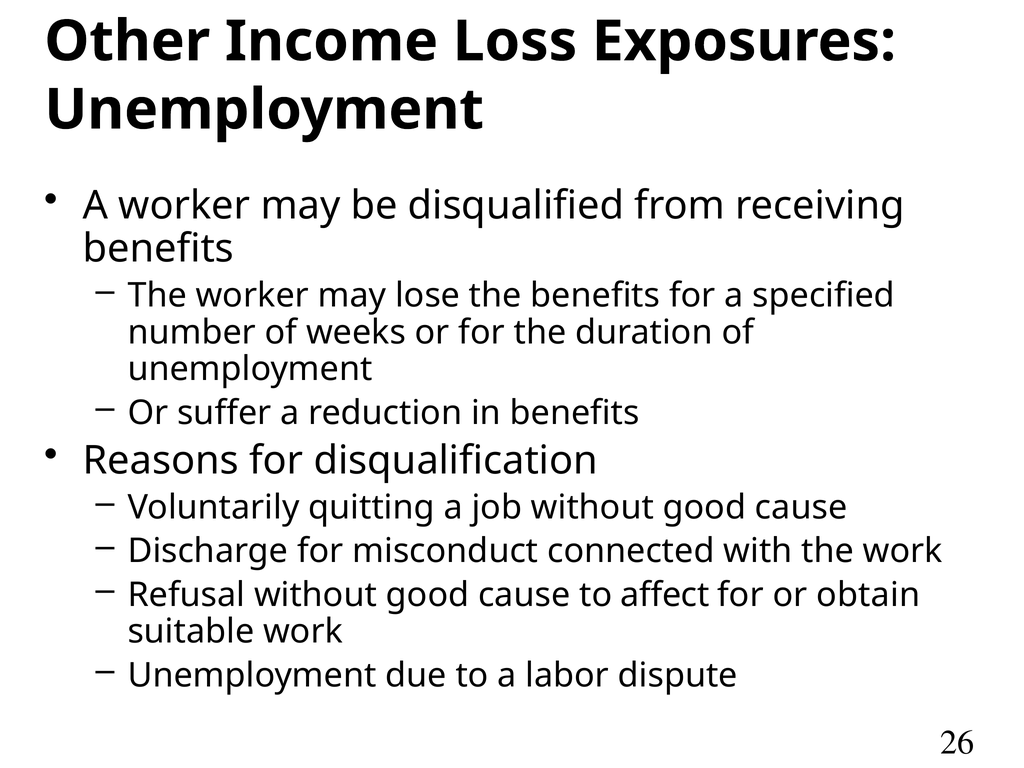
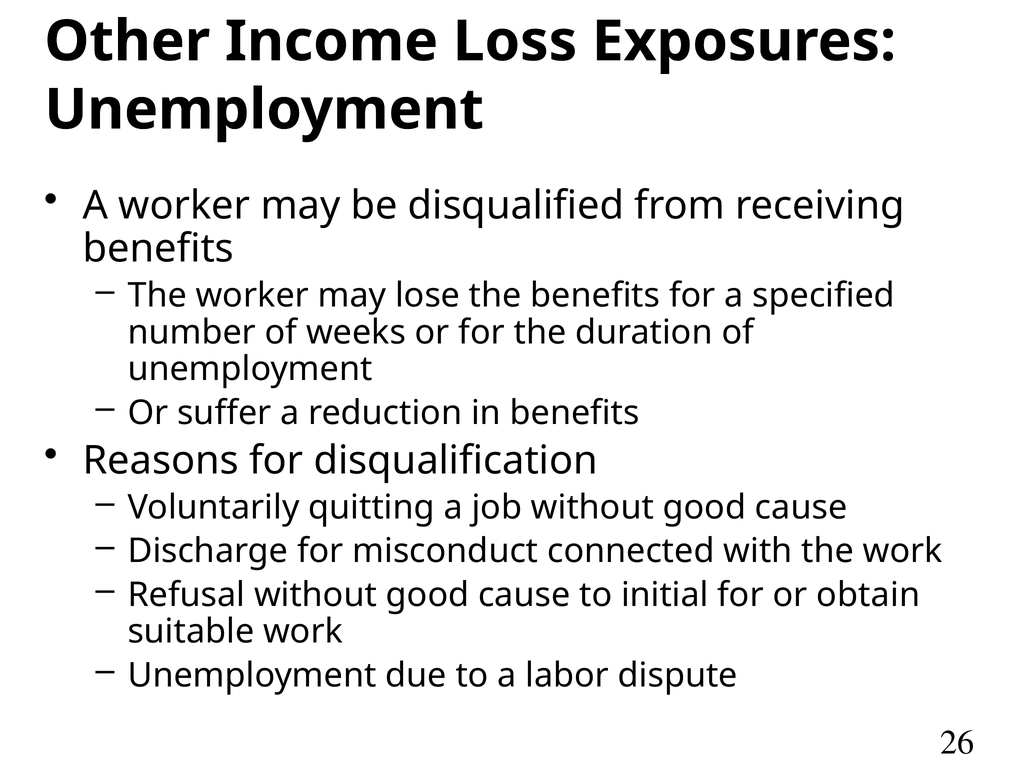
affect: affect -> initial
